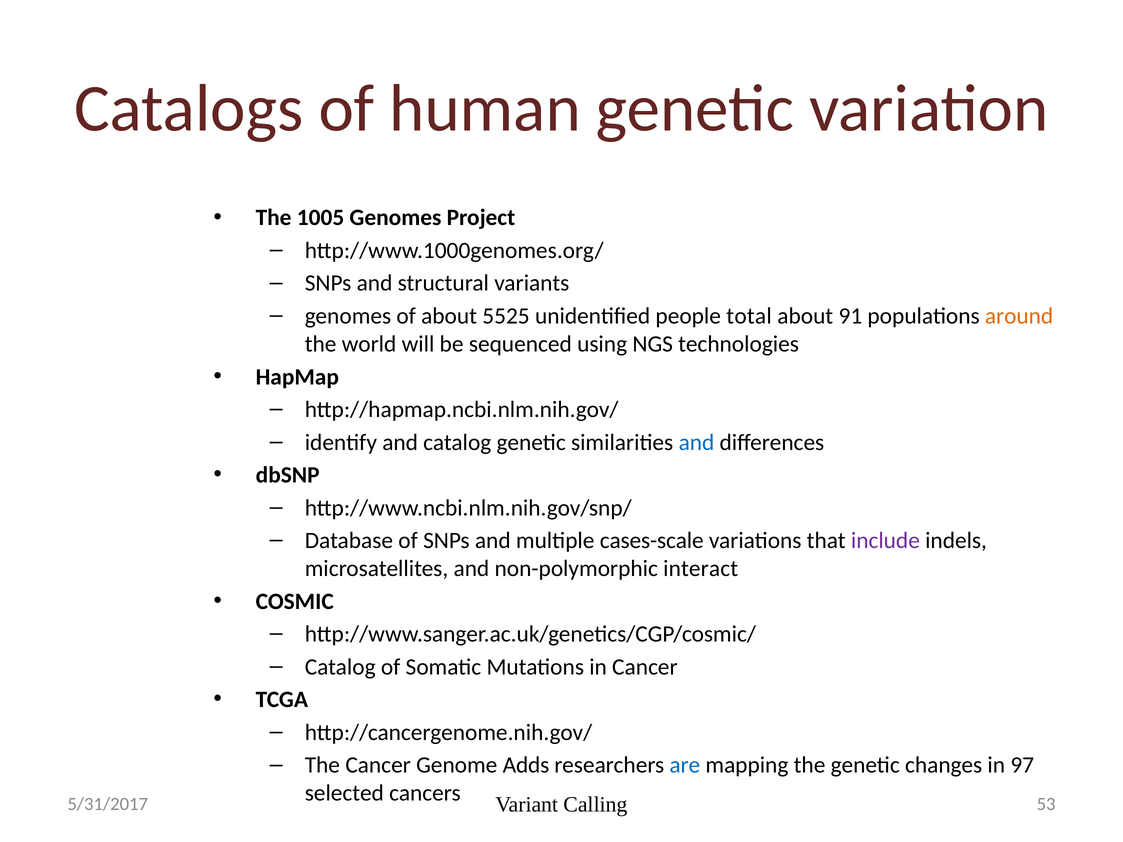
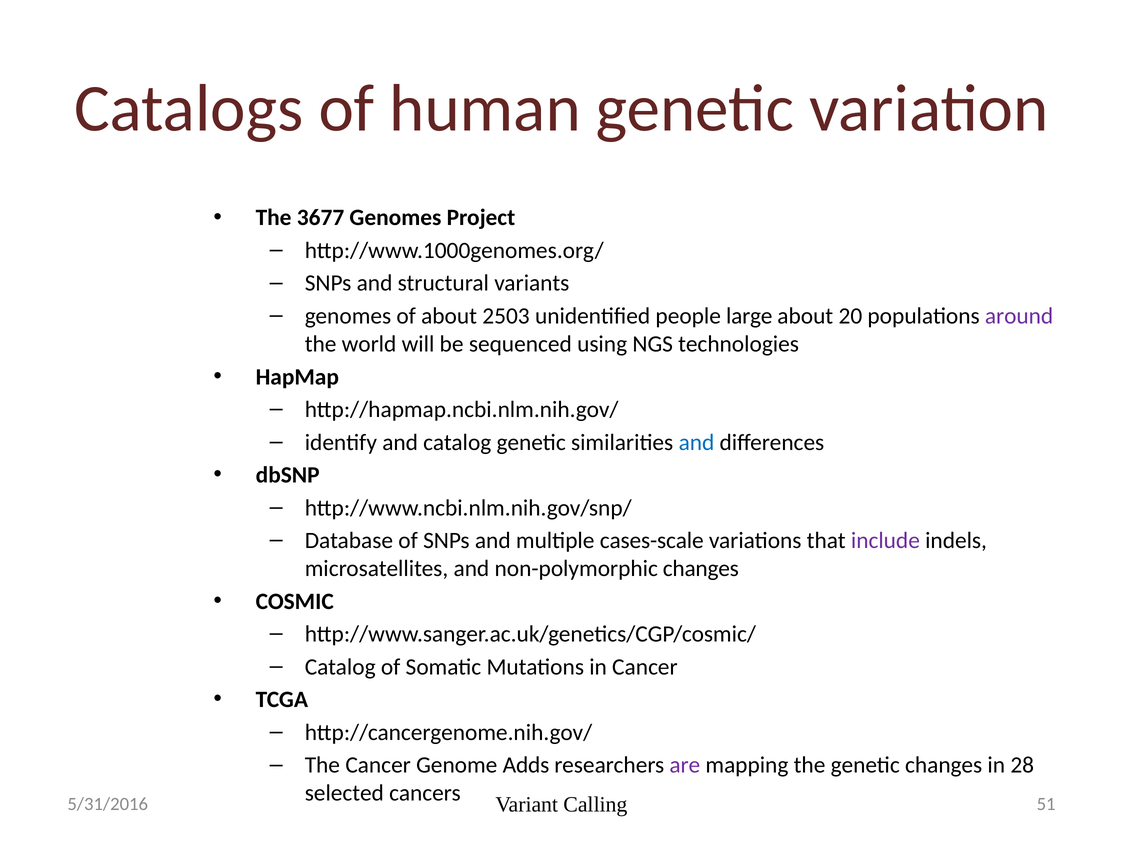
1005: 1005 -> 3677
5525: 5525 -> 2503
total: total -> large
91: 91 -> 20
around colour: orange -> purple
non-polymorphic interact: interact -> changes
are colour: blue -> purple
97: 97 -> 28
53: 53 -> 51
5/31/2017: 5/31/2017 -> 5/31/2016
